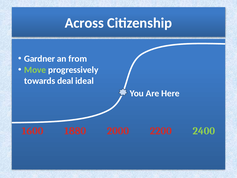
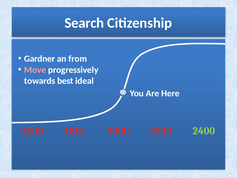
Across: Across -> Search
Move colour: light green -> pink
deal: deal -> best
1880: 1880 -> 1801
